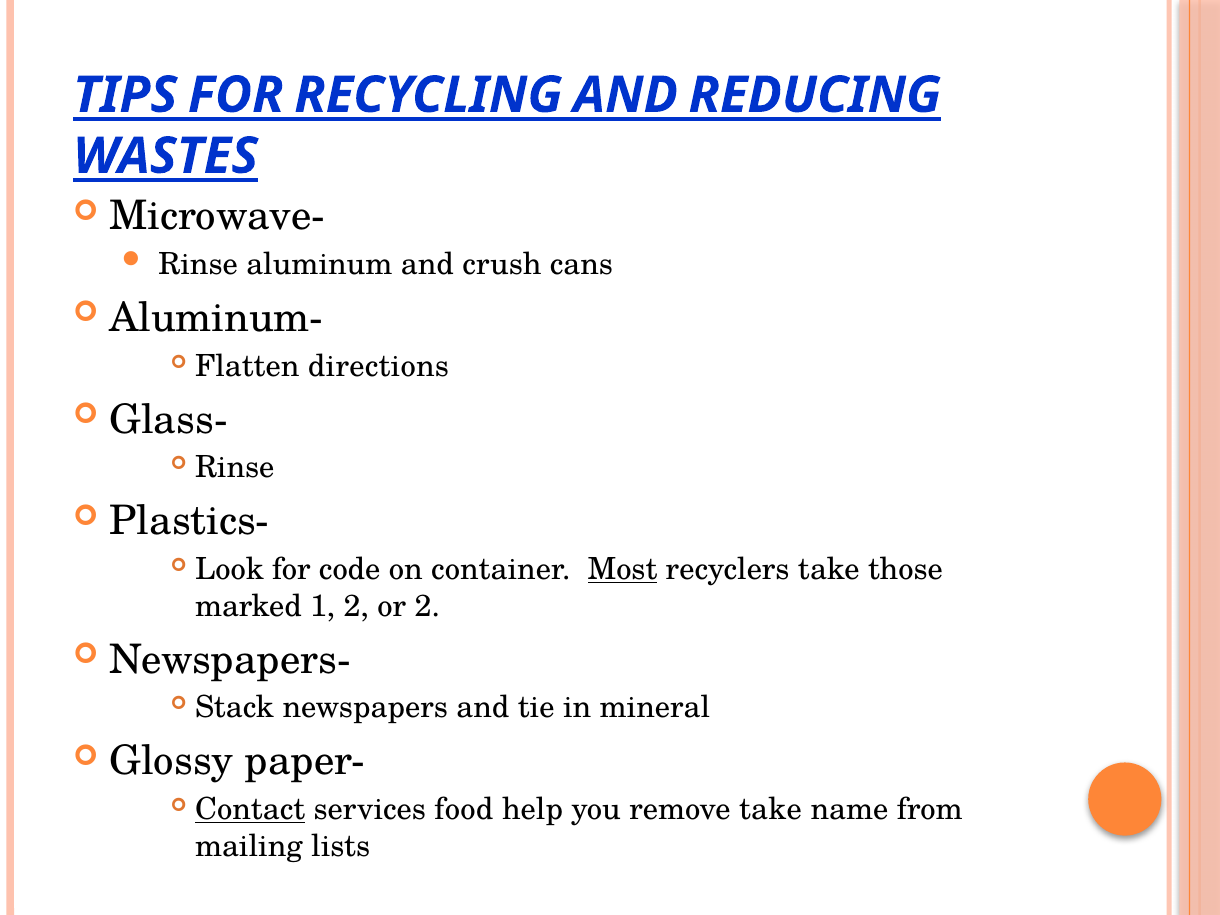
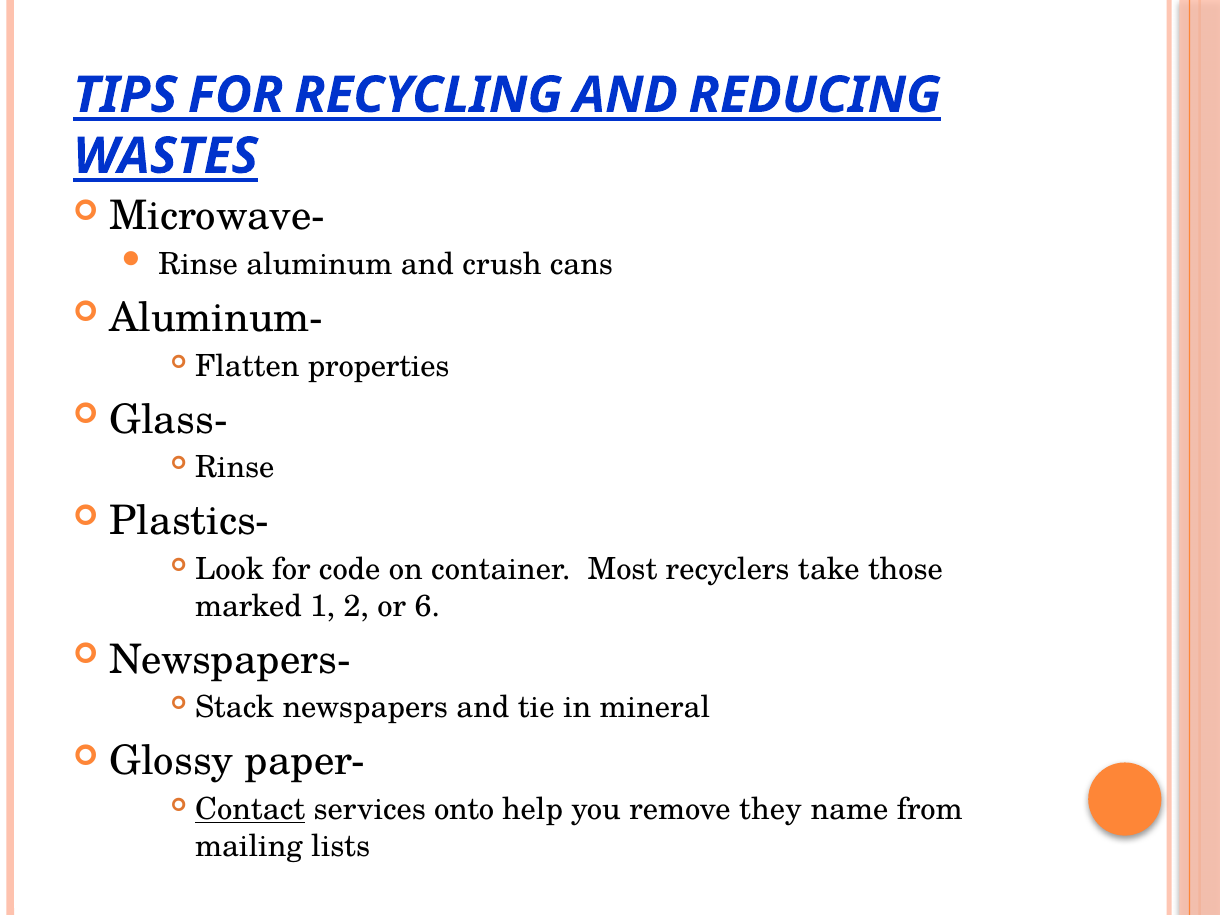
directions: directions -> properties
Most underline: present -> none
or 2: 2 -> 6
food: food -> onto
remove take: take -> they
